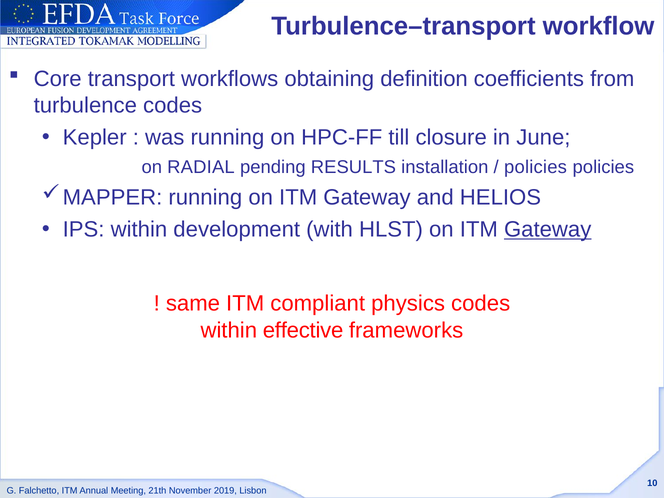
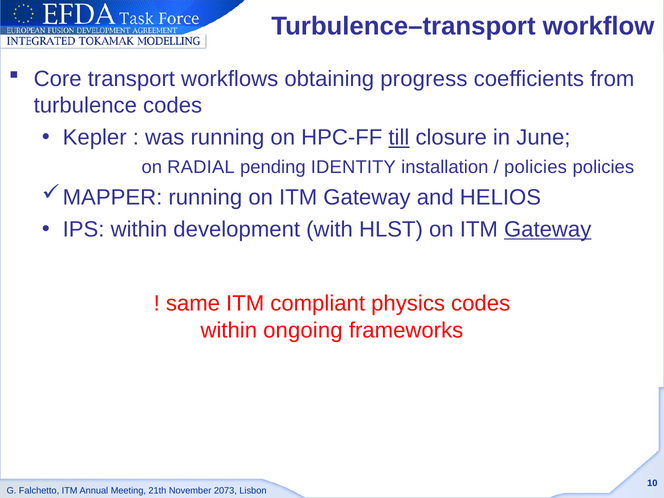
definition: definition -> progress
till underline: none -> present
RESULTS: RESULTS -> IDENTITY
effective: effective -> ongoing
2019: 2019 -> 2073
